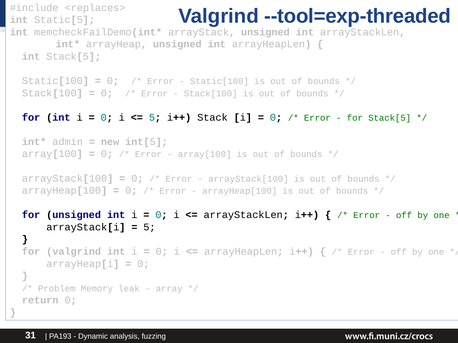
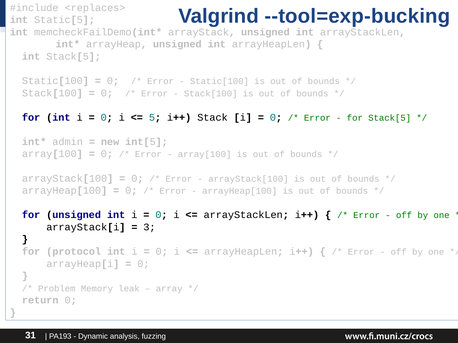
--tool=exp-threaded: --tool=exp-threaded -> --tool=exp-bucking
5 at (149, 227): 5 -> 3
for valgrind: valgrind -> protocol
